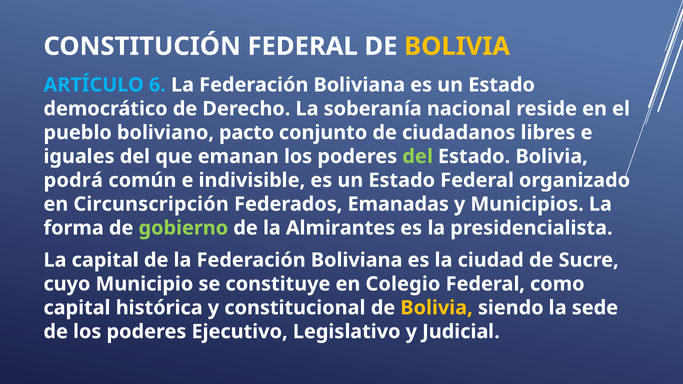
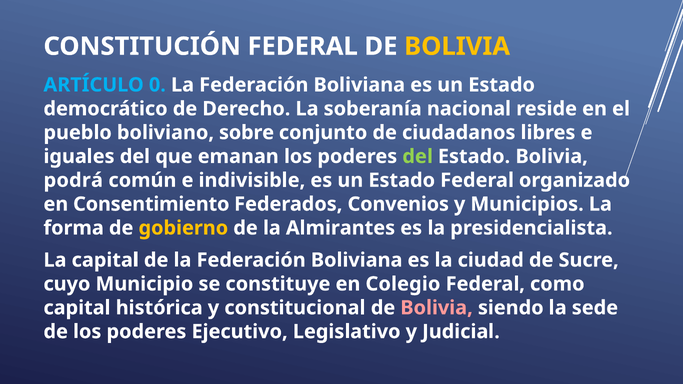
6: 6 -> 0
pacto: pacto -> sobre
Circunscripción: Circunscripción -> Consentimiento
Emanadas: Emanadas -> Convenios
gobierno colour: light green -> yellow
Bolivia at (437, 308) colour: yellow -> pink
